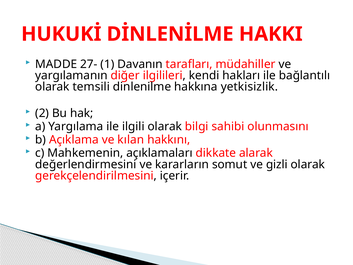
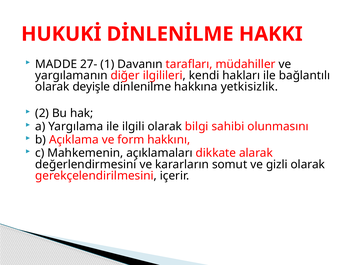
temsili: temsili -> deyişle
kılan: kılan -> form
